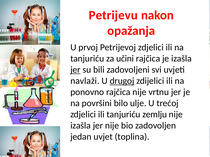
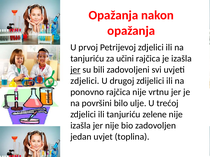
Petrijevu at (113, 15): Petrijevu -> Opažanja
navlaži at (85, 81): navlaži -> zdjelici
drugoj underline: present -> none
zemlju: zemlju -> zelene
